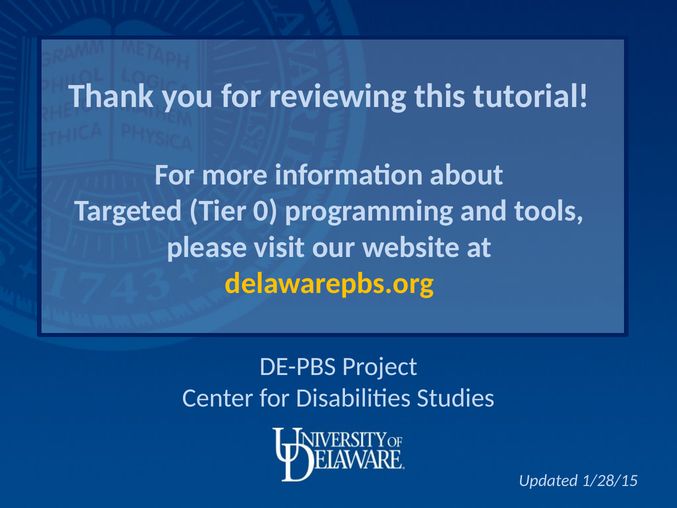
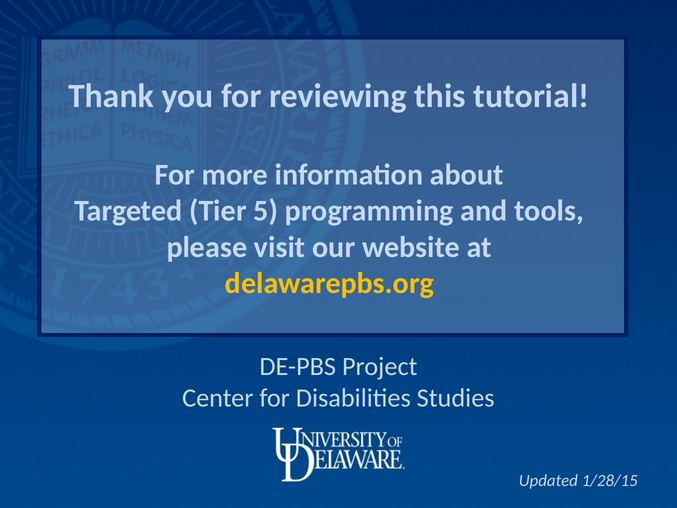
0: 0 -> 5
